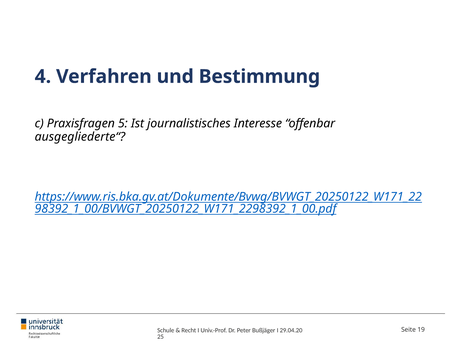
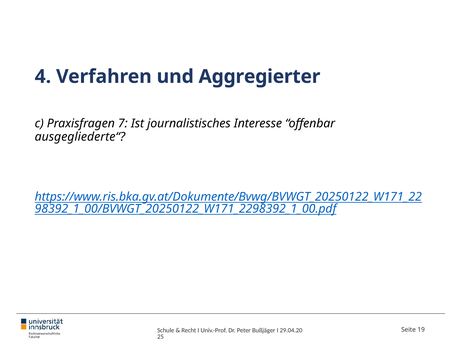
Bestimmung: Bestimmung -> Aggregierter
5: 5 -> 7
